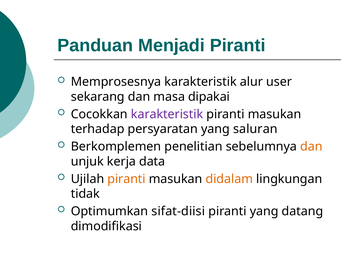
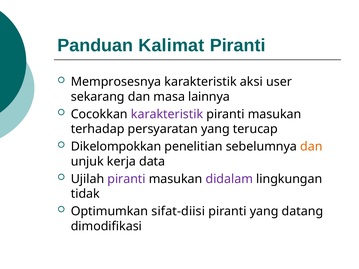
Menjadi: Menjadi -> Kalimat
alur: alur -> aksi
dipakai: dipakai -> lainnya
saluran: saluran -> terucap
Berkomplemen: Berkomplemen -> Dikelompokkan
piranti at (127, 179) colour: orange -> purple
didalam colour: orange -> purple
